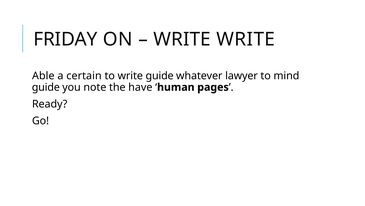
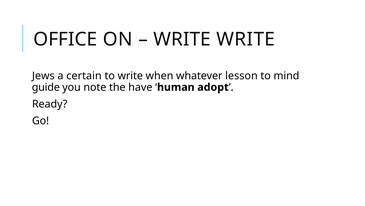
FRIDAY: FRIDAY -> OFFICE
Able: Able -> Jews
write guide: guide -> when
lawyer: lawyer -> lesson
pages: pages -> adopt
